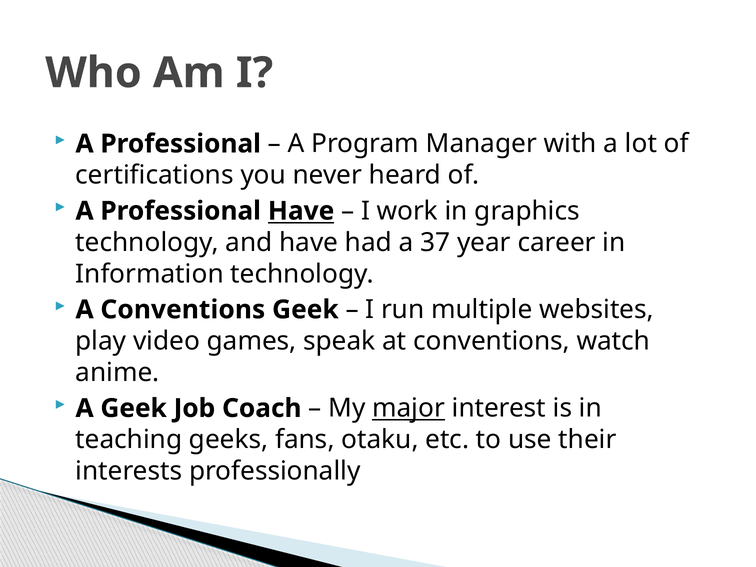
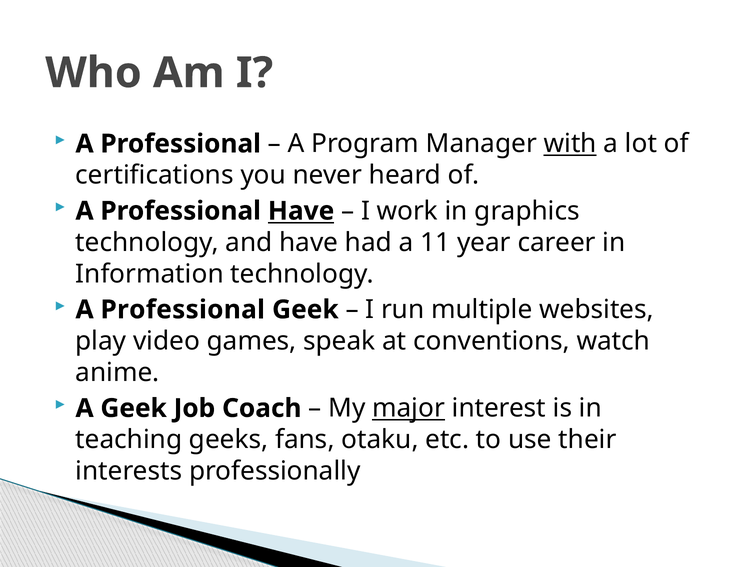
with underline: none -> present
37: 37 -> 11
Conventions at (183, 310): Conventions -> Professional
